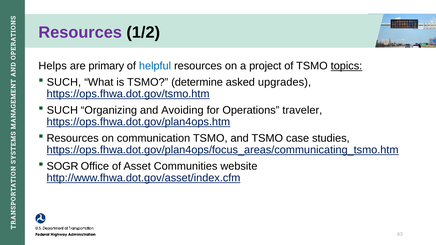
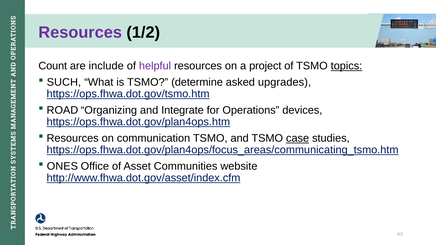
Helps: Helps -> Count
primary: primary -> include
helpful colour: blue -> purple
SUCH at (62, 110): SUCH -> ROAD
Avoiding: Avoiding -> Integrate
traveler: traveler -> devices
case underline: none -> present
SOGR: SOGR -> ONES
